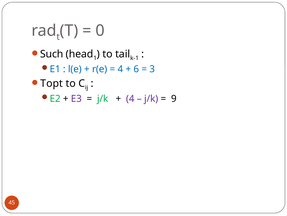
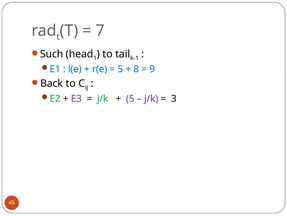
0: 0 -> 7
4 at (120, 69): 4 -> 5
6: 6 -> 8
3: 3 -> 9
Topt: Topt -> Back
4 at (130, 98): 4 -> 5
9: 9 -> 3
